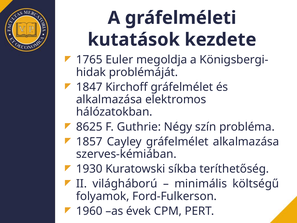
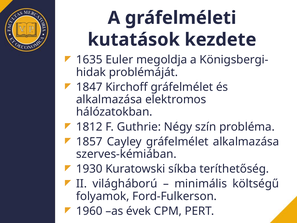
1765: 1765 -> 1635
8625: 8625 -> 1812
